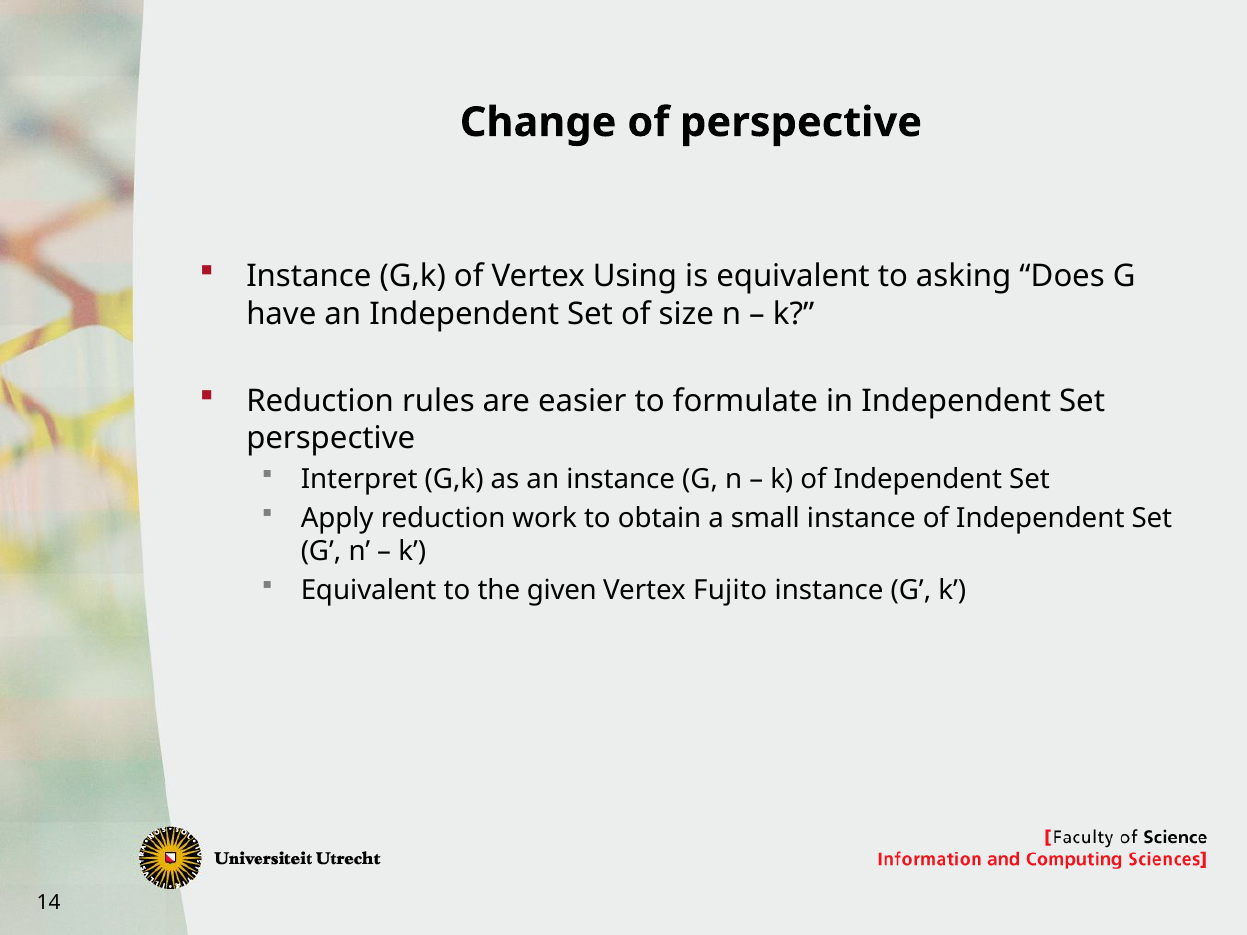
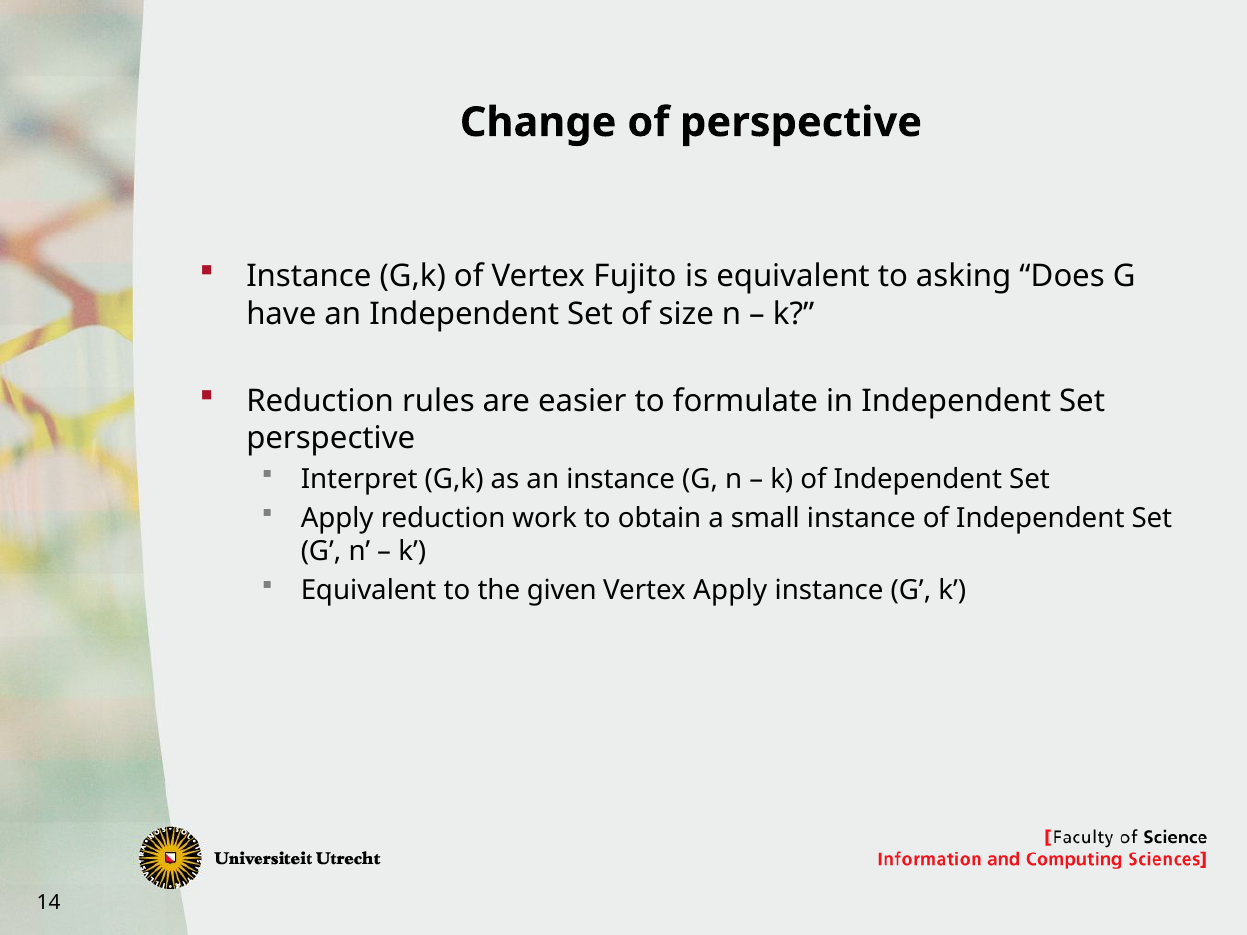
Using: Using -> Fujito
Vertex Fujito: Fujito -> Apply
